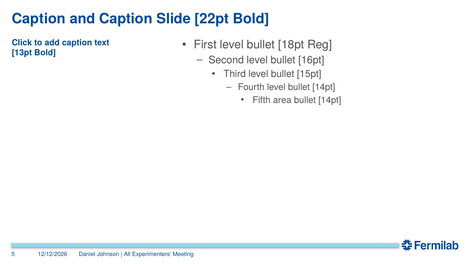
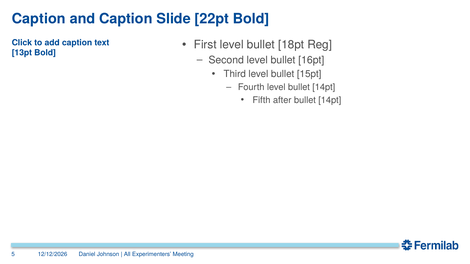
area: area -> after
